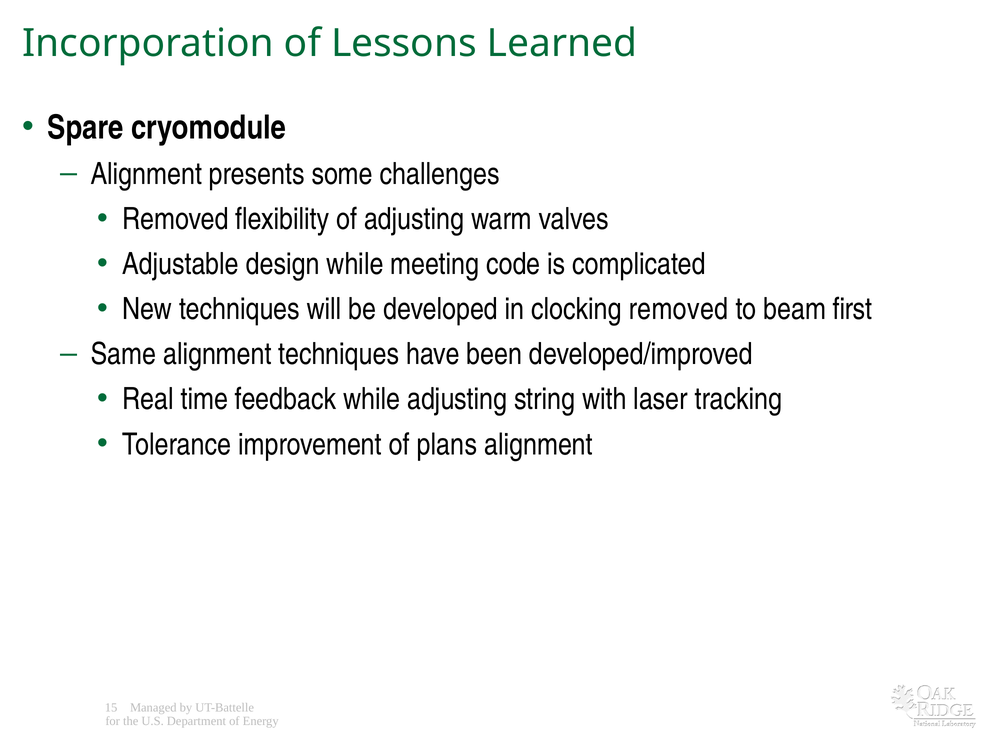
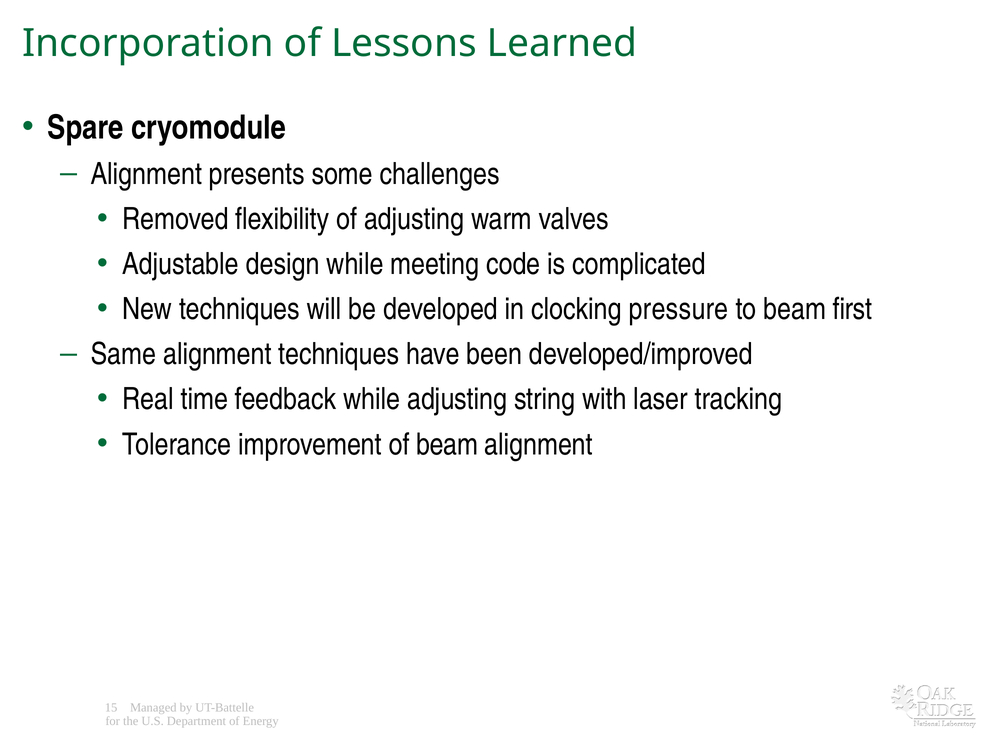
clocking removed: removed -> pressure
of plans: plans -> beam
